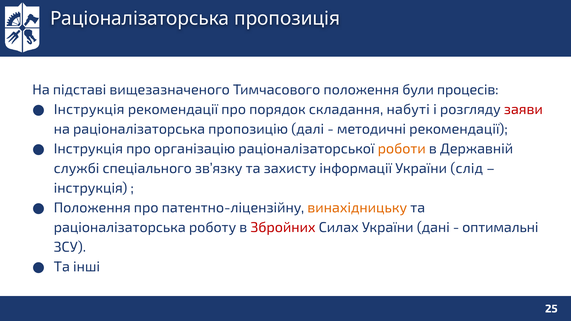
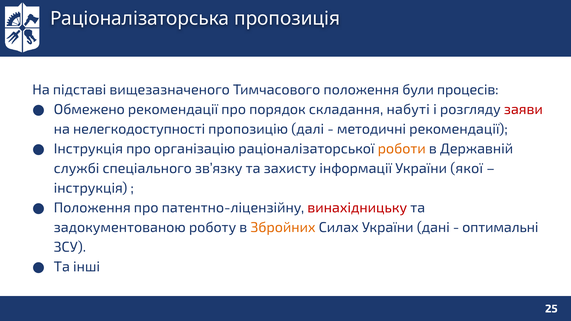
Інструкція at (89, 109): Інструкція -> Обмежено
на раціоналізаторська: раціоналізаторська -> нелегкодоступності
слід: слід -> якої
винахідницьку colour: orange -> red
раціоналізаторська at (120, 228): раціоналізаторська -> задокументованою
Збройних colour: red -> orange
